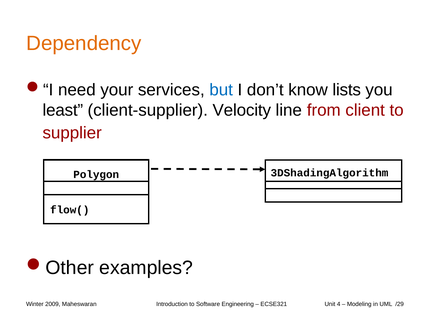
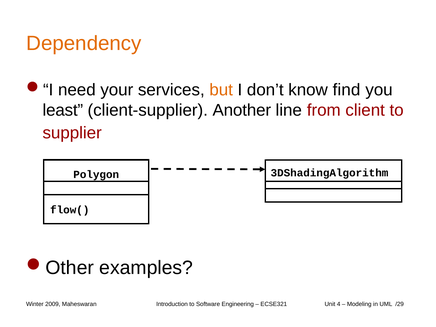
but colour: blue -> orange
lists: lists -> find
Velocity: Velocity -> Another
